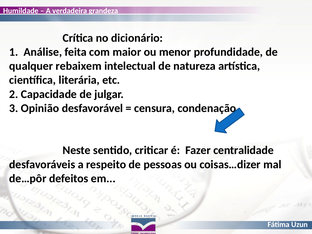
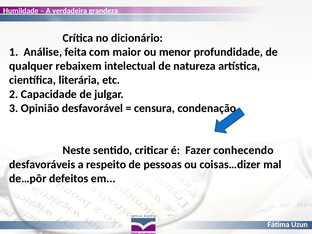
centralidade: centralidade -> conhecendo
